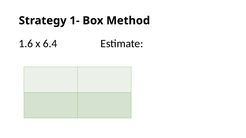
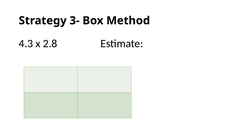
1-: 1- -> 3-
1.6: 1.6 -> 4.3
6.4: 6.4 -> 2.8
